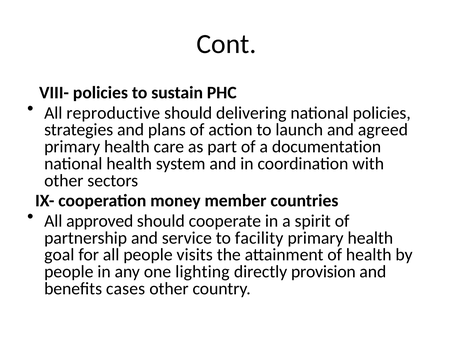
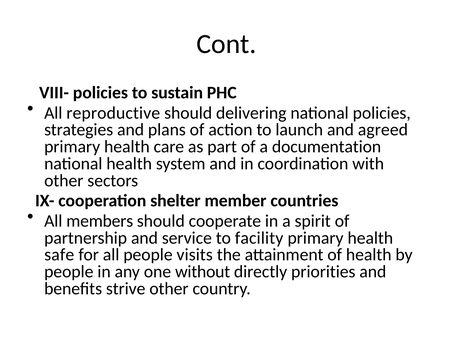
money: money -> shelter
approved: approved -> members
goal: goal -> safe
lighting: lighting -> without
provision: provision -> priorities
cases: cases -> strive
